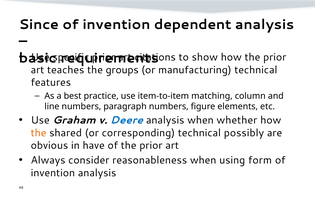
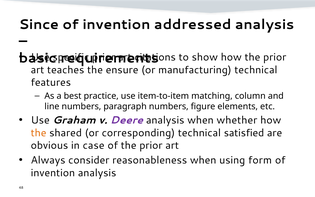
dependent: dependent -> addressed
groups: groups -> ensure
Deere colour: blue -> purple
possibly: possibly -> satisfied
have: have -> case
